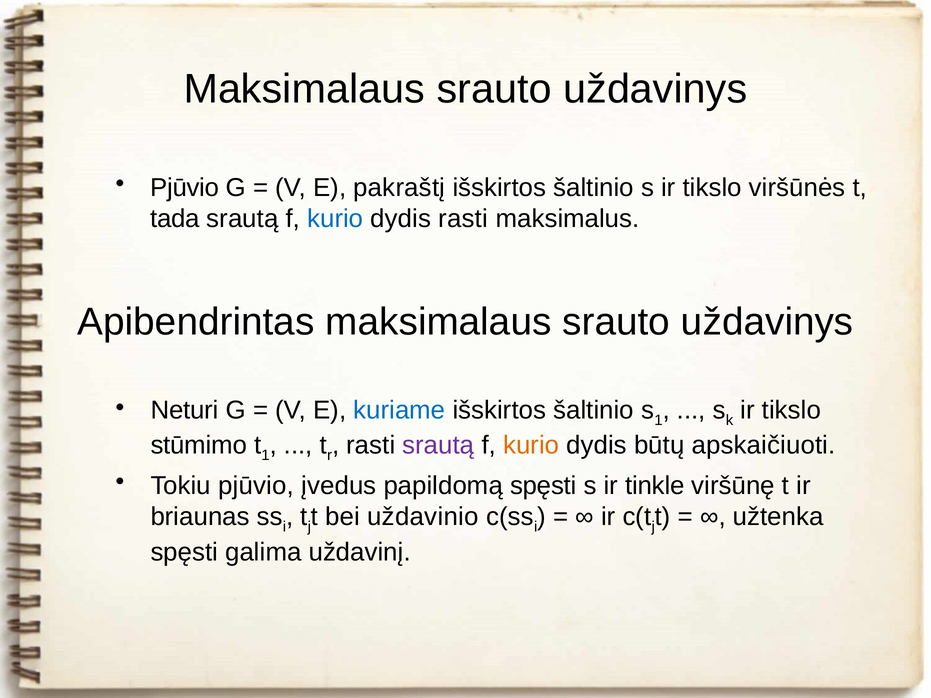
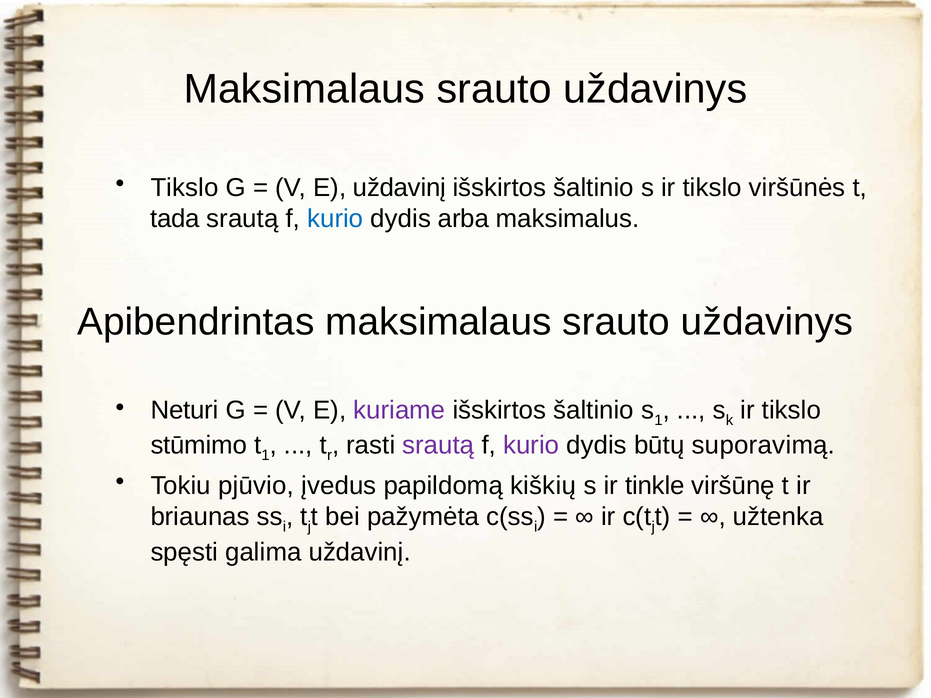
Pjūvio at (185, 188): Pjūvio -> Tikslo
E pakraštį: pakraštį -> uždavinį
dydis rasti: rasti -> arba
kuriame colour: blue -> purple
kurio at (531, 445) colour: orange -> purple
apskaičiuoti: apskaičiuoti -> suporavimą
papildomą spęsti: spęsti -> kiškių
uždavinio: uždavinio -> pažymėta
